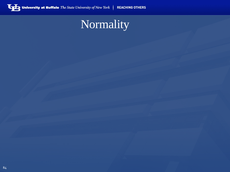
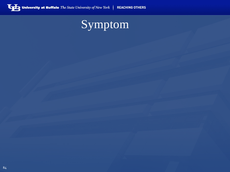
Normality: Normality -> Symptom
